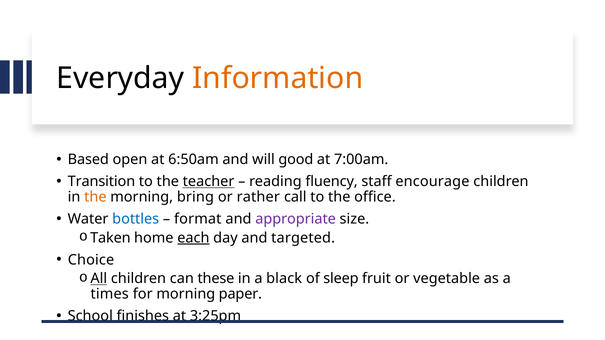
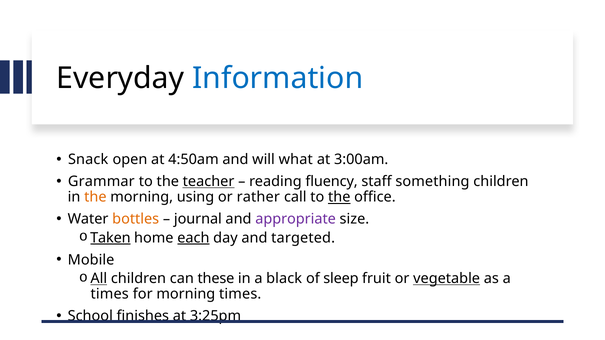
Information colour: orange -> blue
Based: Based -> Snack
6:50am: 6:50am -> 4:50am
good: good -> what
7:00am: 7:00am -> 3:00am
Transition: Transition -> Grammar
encourage: encourage -> something
bring: bring -> using
the at (339, 197) underline: none -> present
bottles colour: blue -> orange
format: format -> journal
Taken underline: none -> present
Choice: Choice -> Mobile
vegetable underline: none -> present
morning paper: paper -> times
